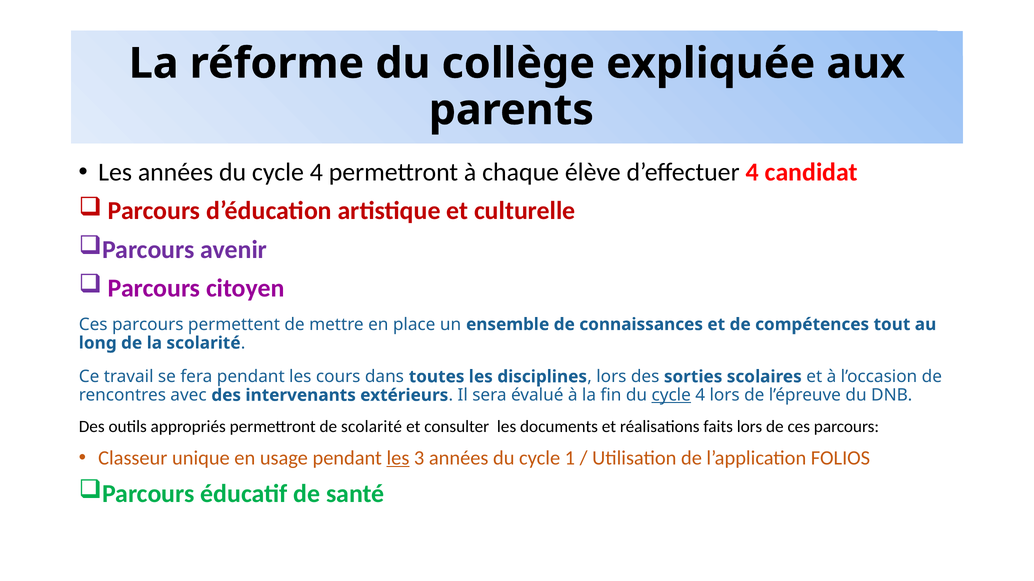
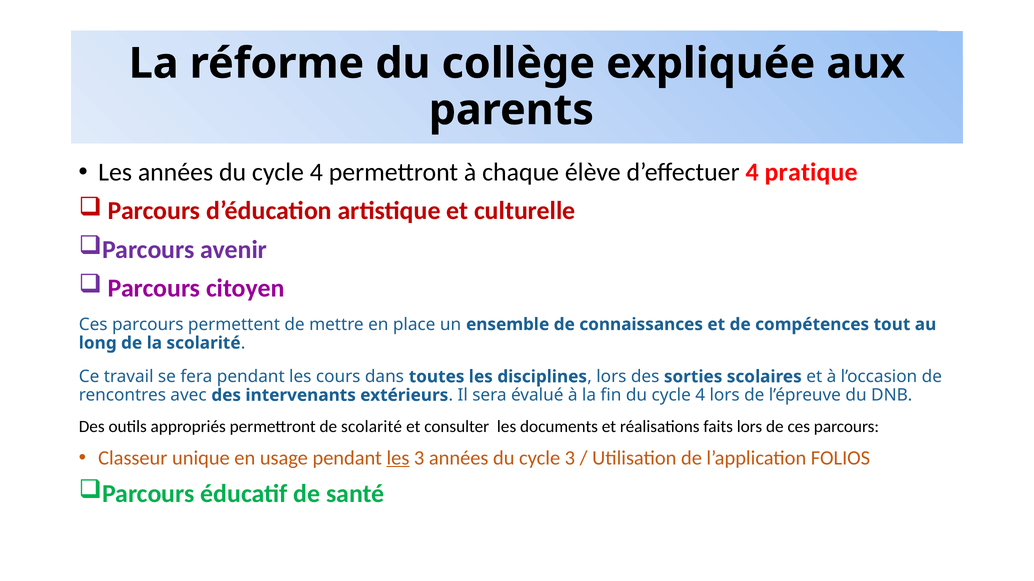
candidat: candidat -> pratique
cycle at (671, 396) underline: present -> none
cycle 1: 1 -> 3
